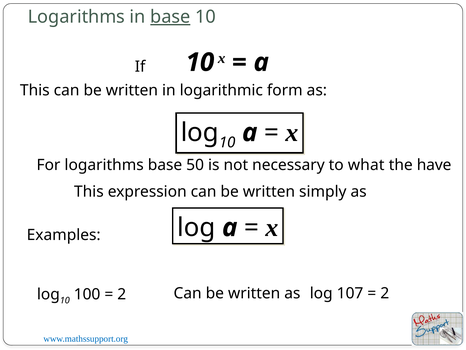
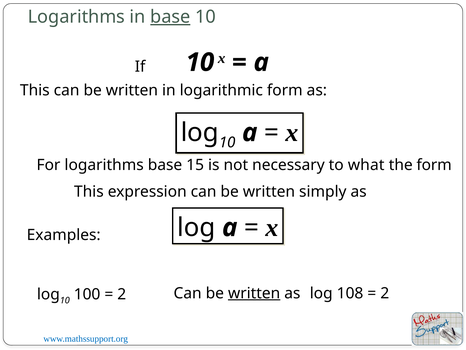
50: 50 -> 15
the have: have -> form
written at (254, 293) underline: none -> present
107: 107 -> 108
